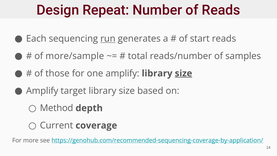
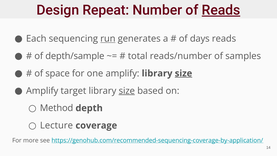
Reads at (221, 10) underline: none -> present
start: start -> days
more/sample: more/sample -> depth/sample
those: those -> space
size at (127, 91) underline: none -> present
Current: Current -> Lecture
